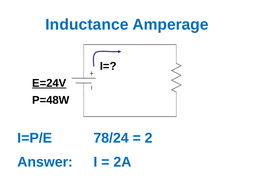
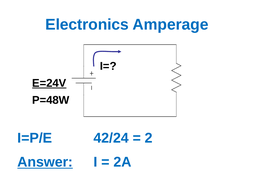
Inductance: Inductance -> Electronics
78/24: 78/24 -> 42/24
Answer underline: none -> present
